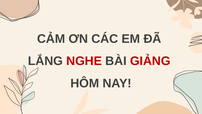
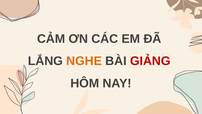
NGHE colour: red -> orange
